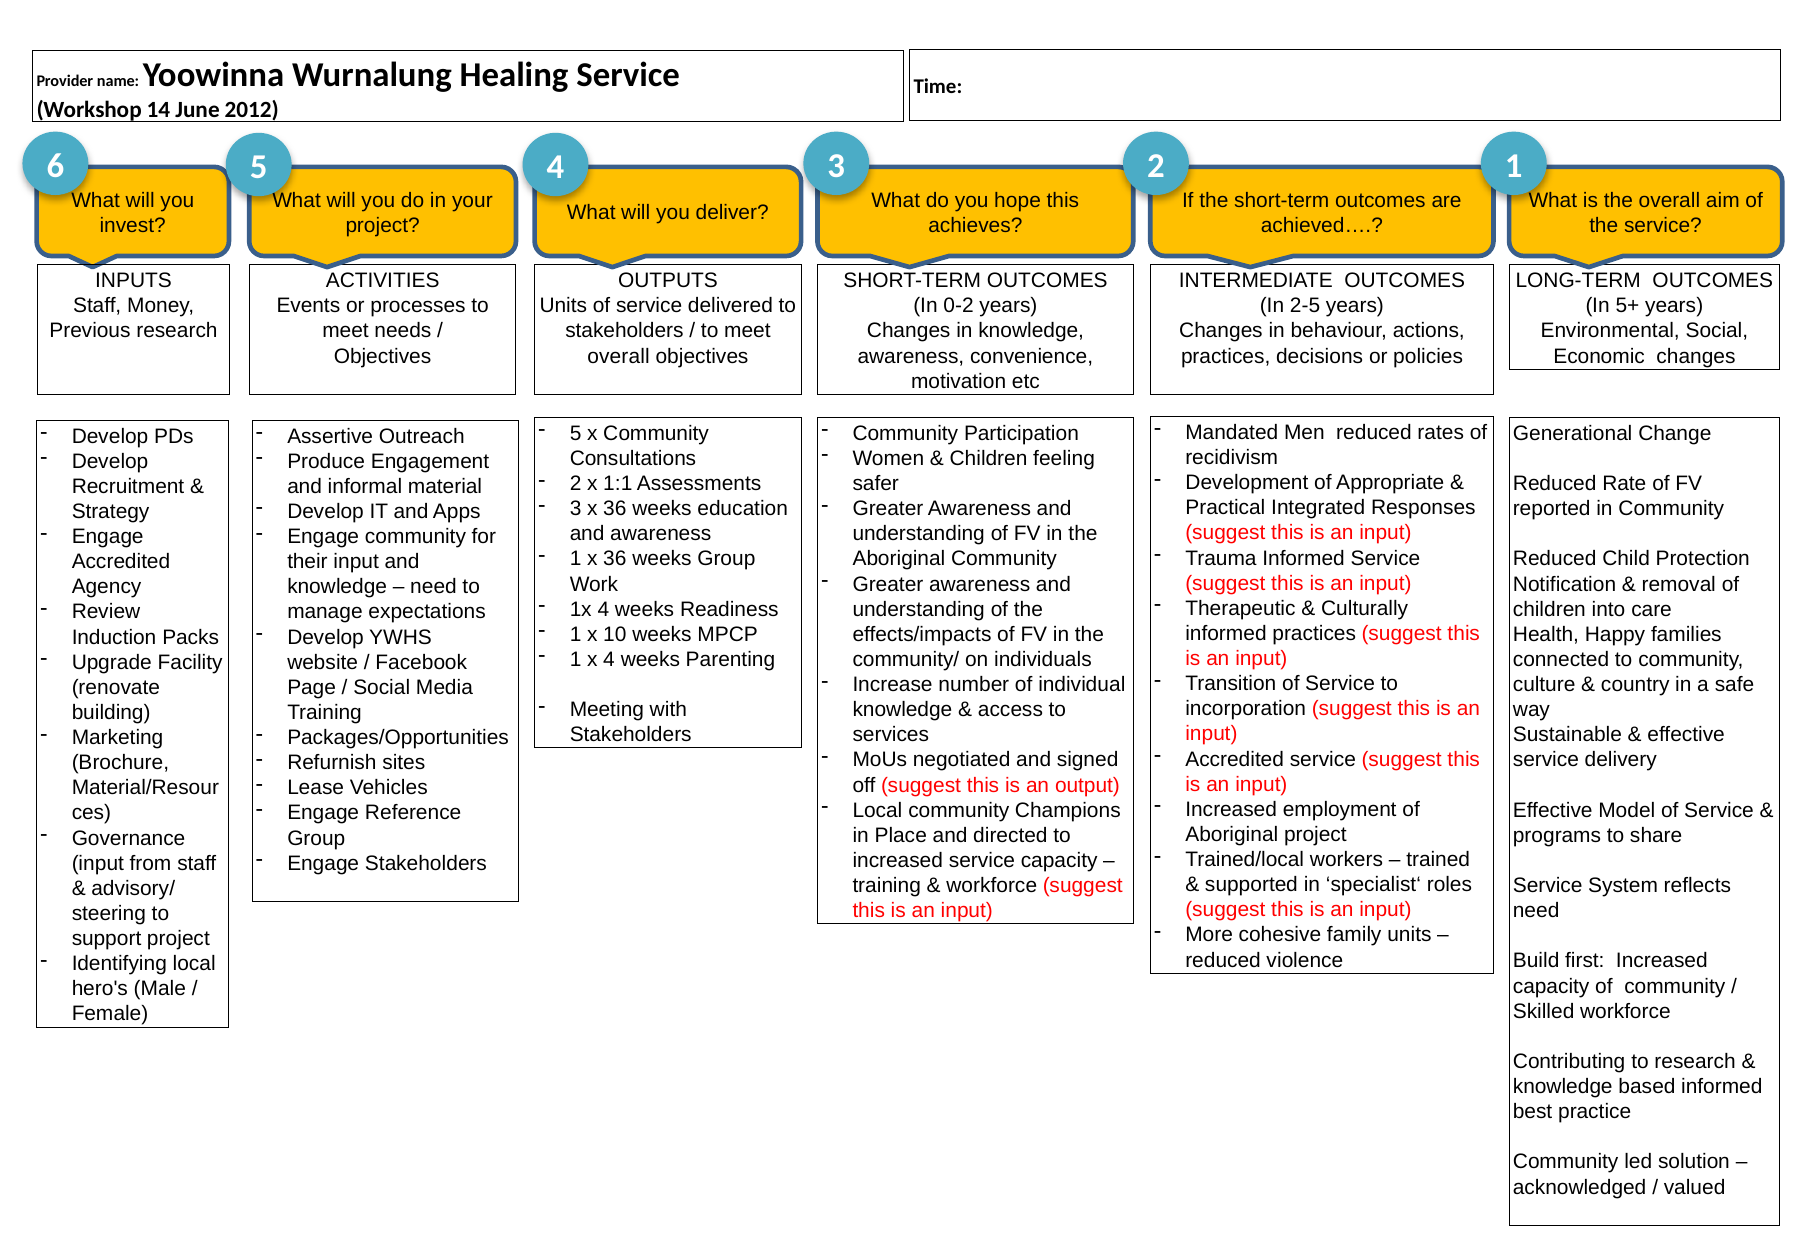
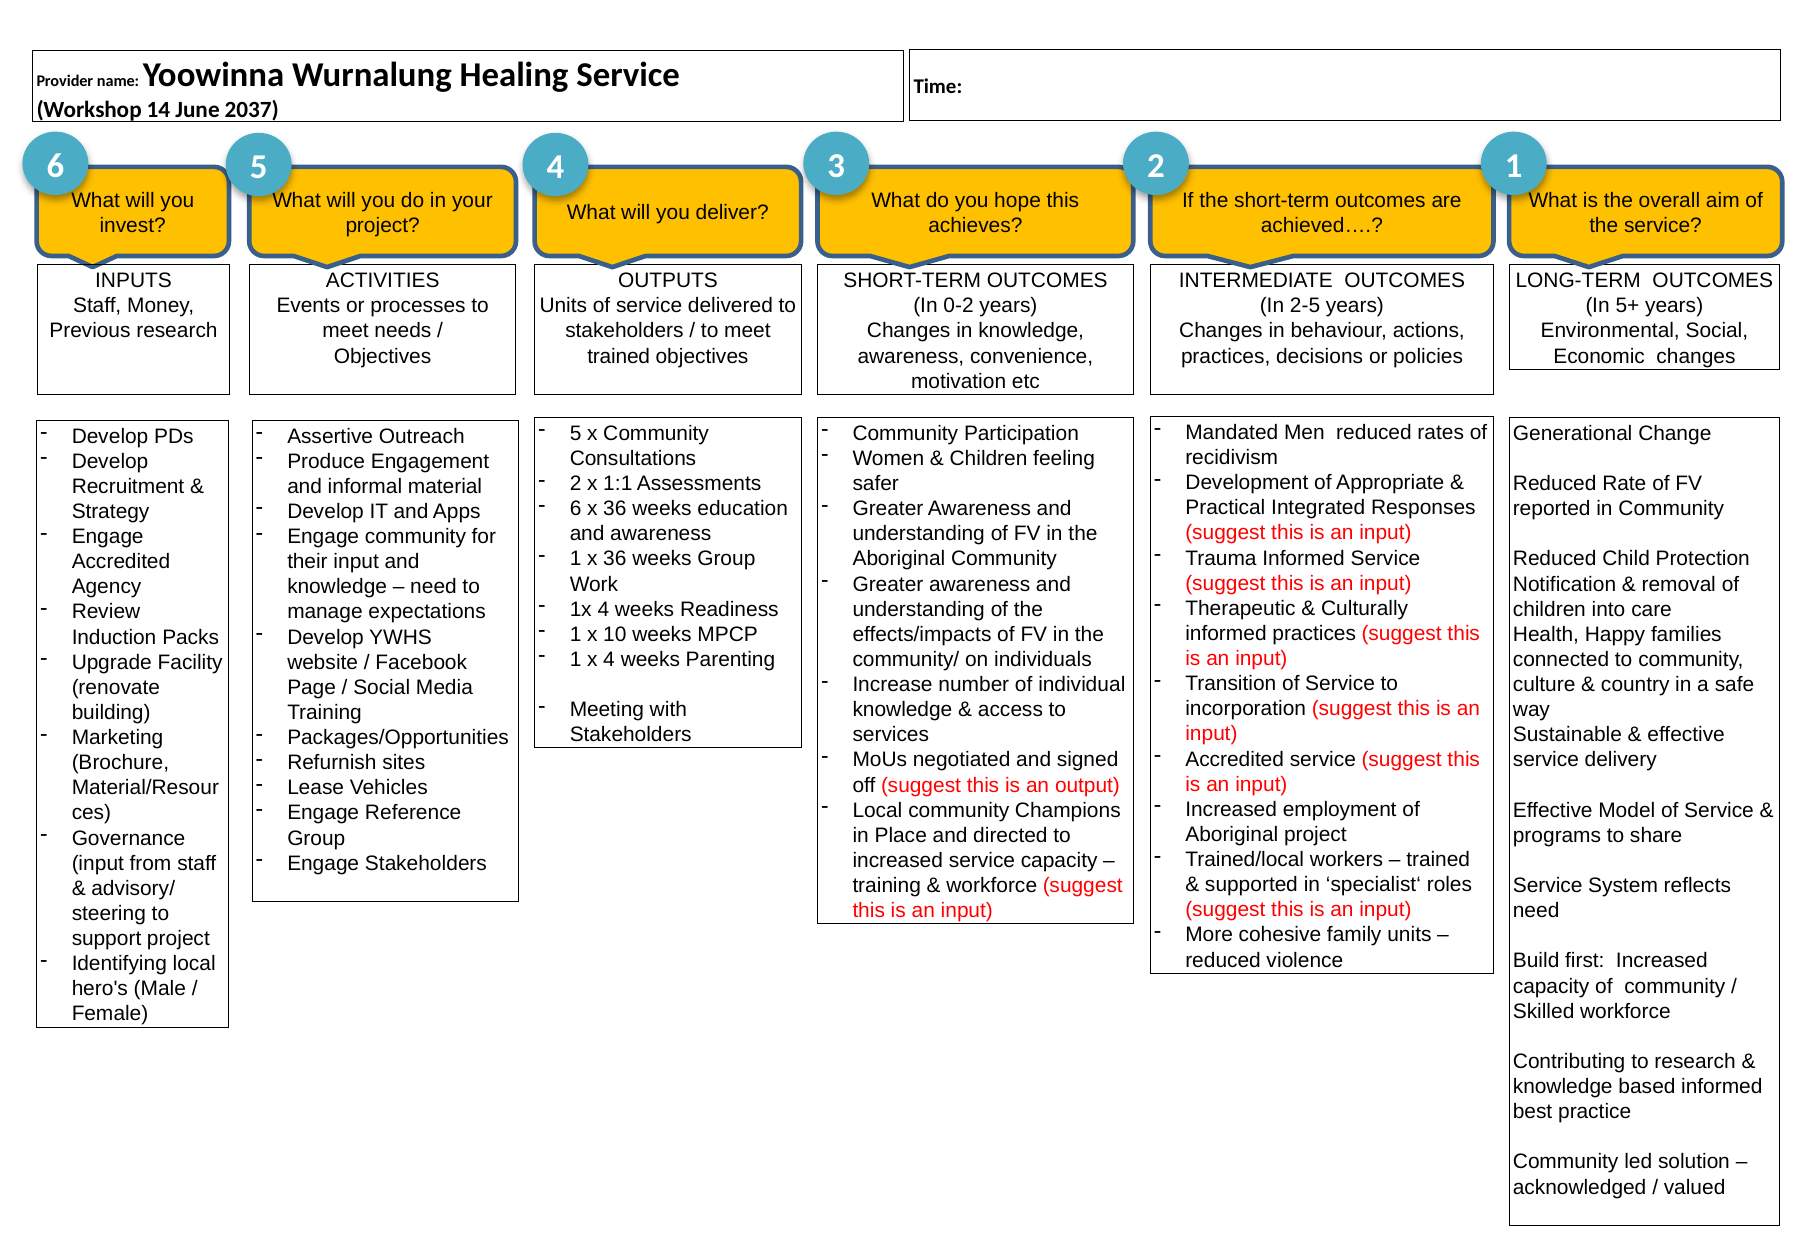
2012: 2012 -> 2037
overall at (619, 356): overall -> trained
3 at (576, 509): 3 -> 6
